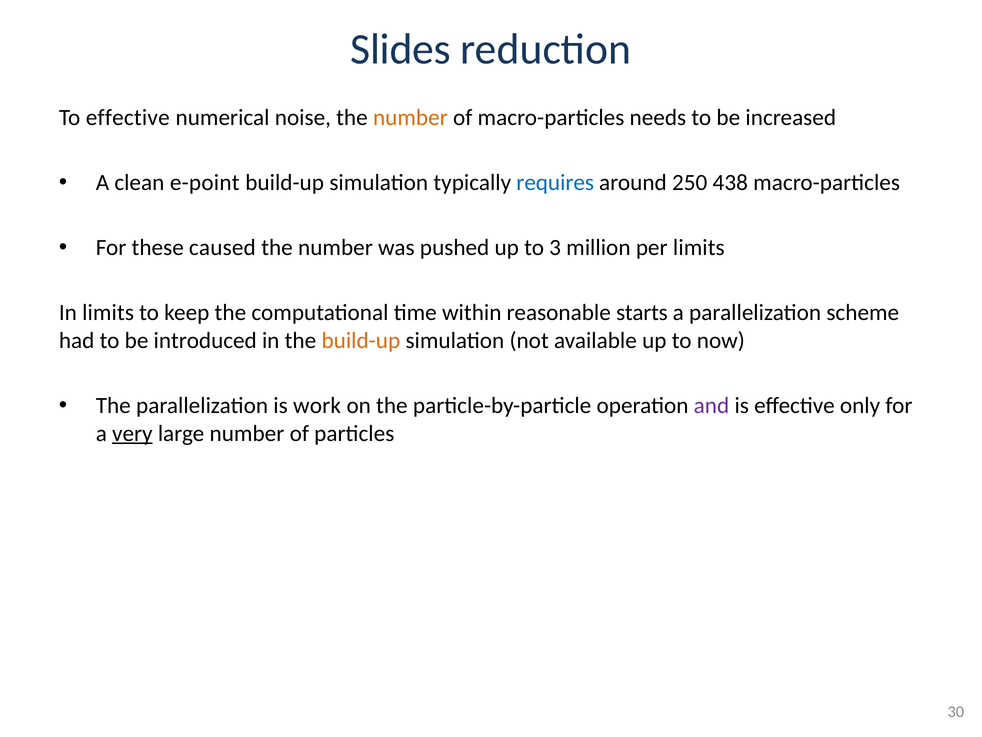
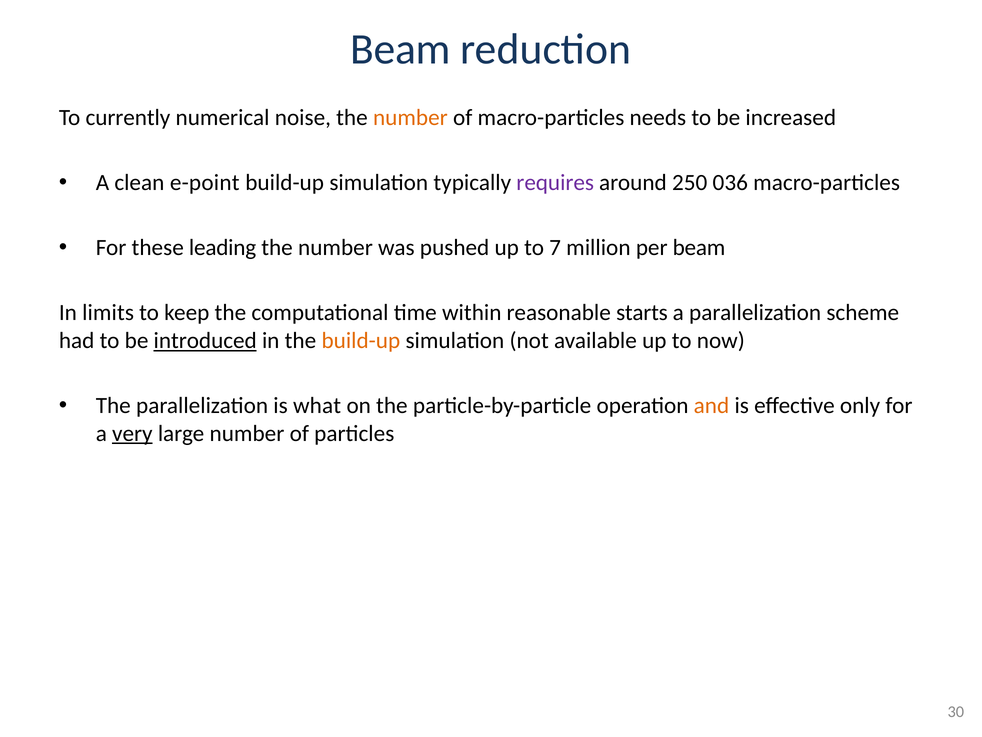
Slides at (401, 49): Slides -> Beam
To effective: effective -> currently
requires colour: blue -> purple
438: 438 -> 036
caused: caused -> leading
3: 3 -> 7
per limits: limits -> beam
introduced underline: none -> present
work: work -> what
and colour: purple -> orange
